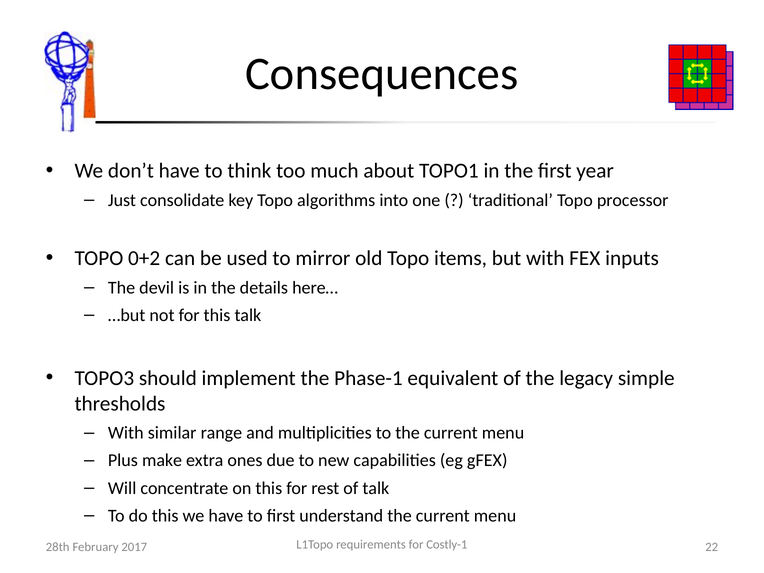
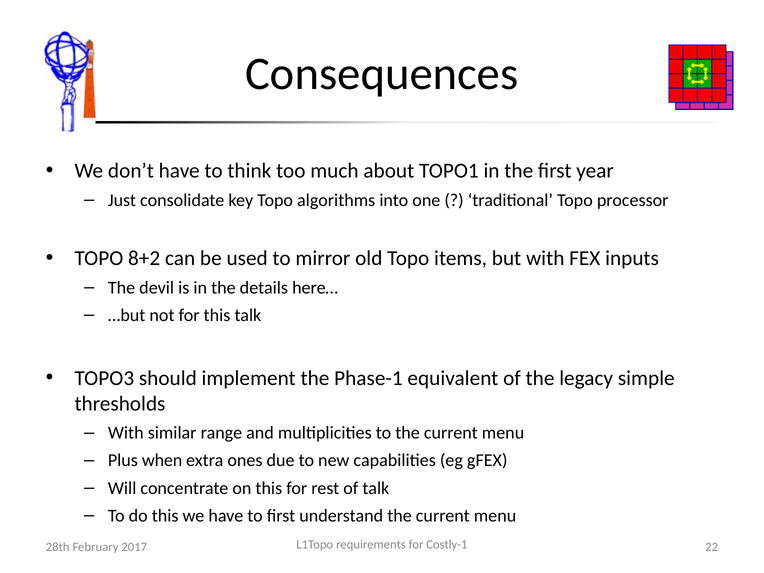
0+2: 0+2 -> 8+2
make: make -> when
